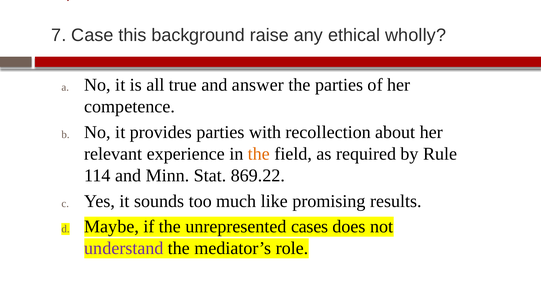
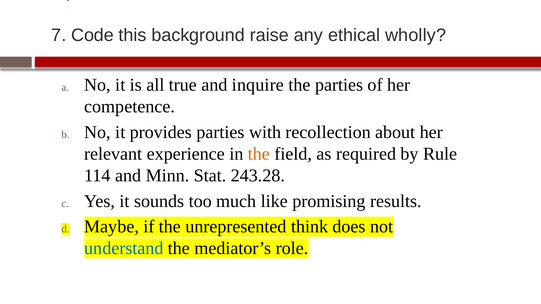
Case: Case -> Code
answer: answer -> inquire
869.22: 869.22 -> 243.28
cases: cases -> think
understand colour: purple -> blue
